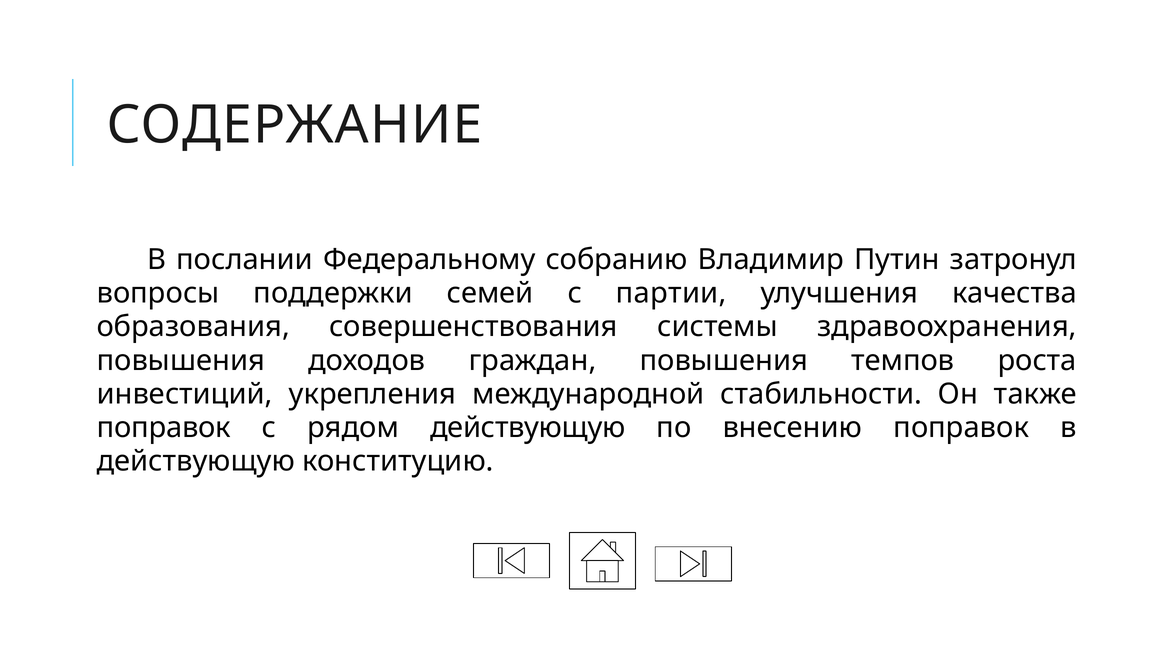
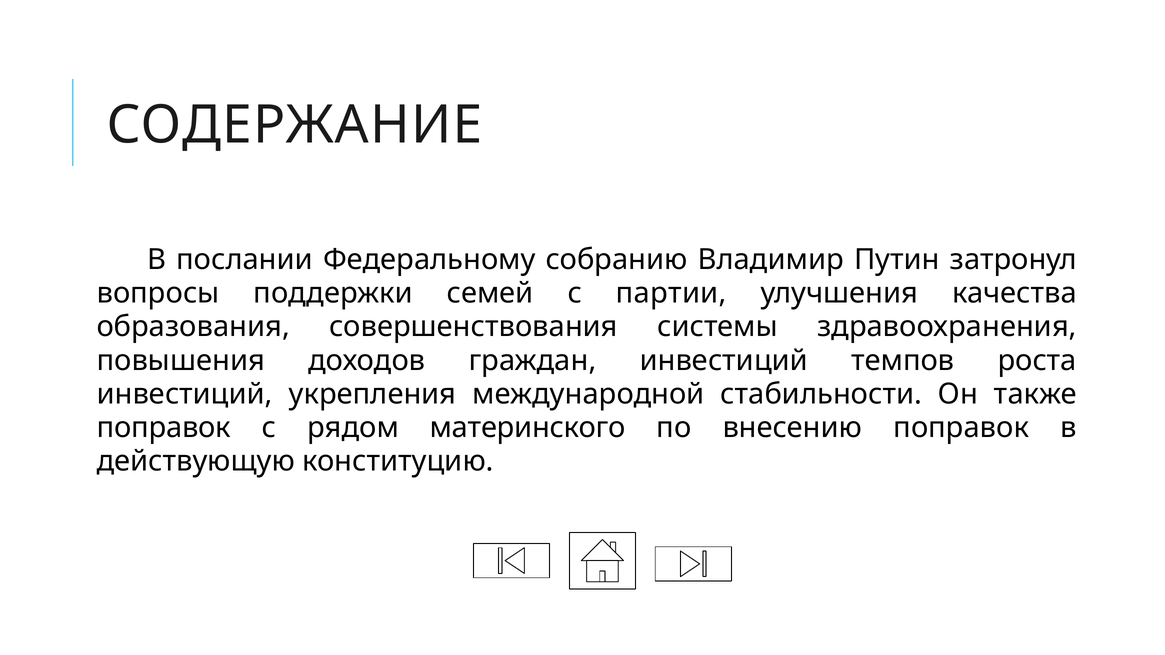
граждан повышения: повышения -> инвестиций
рядом действующую: действующую -> материнского
